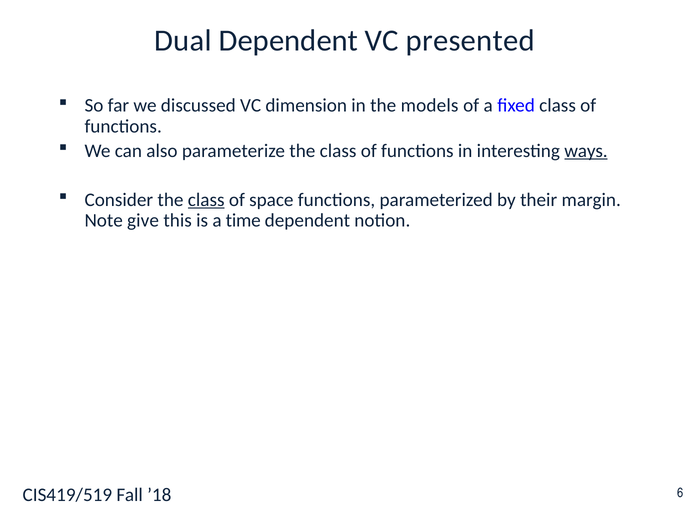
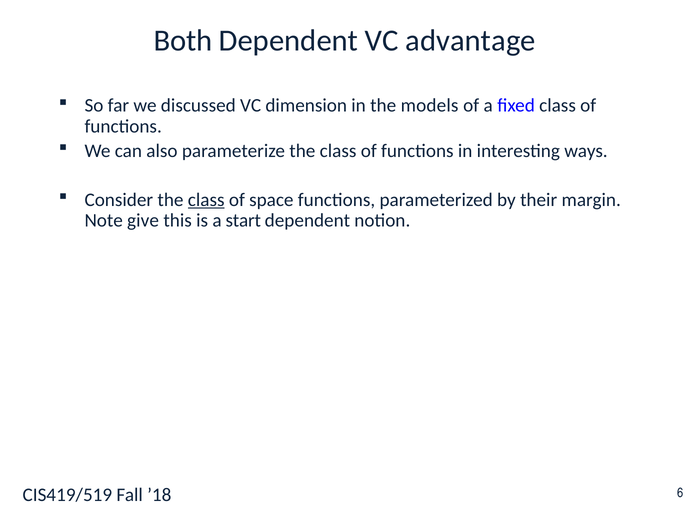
Dual: Dual -> Both
presented: presented -> advantage
ways underline: present -> none
time: time -> start
